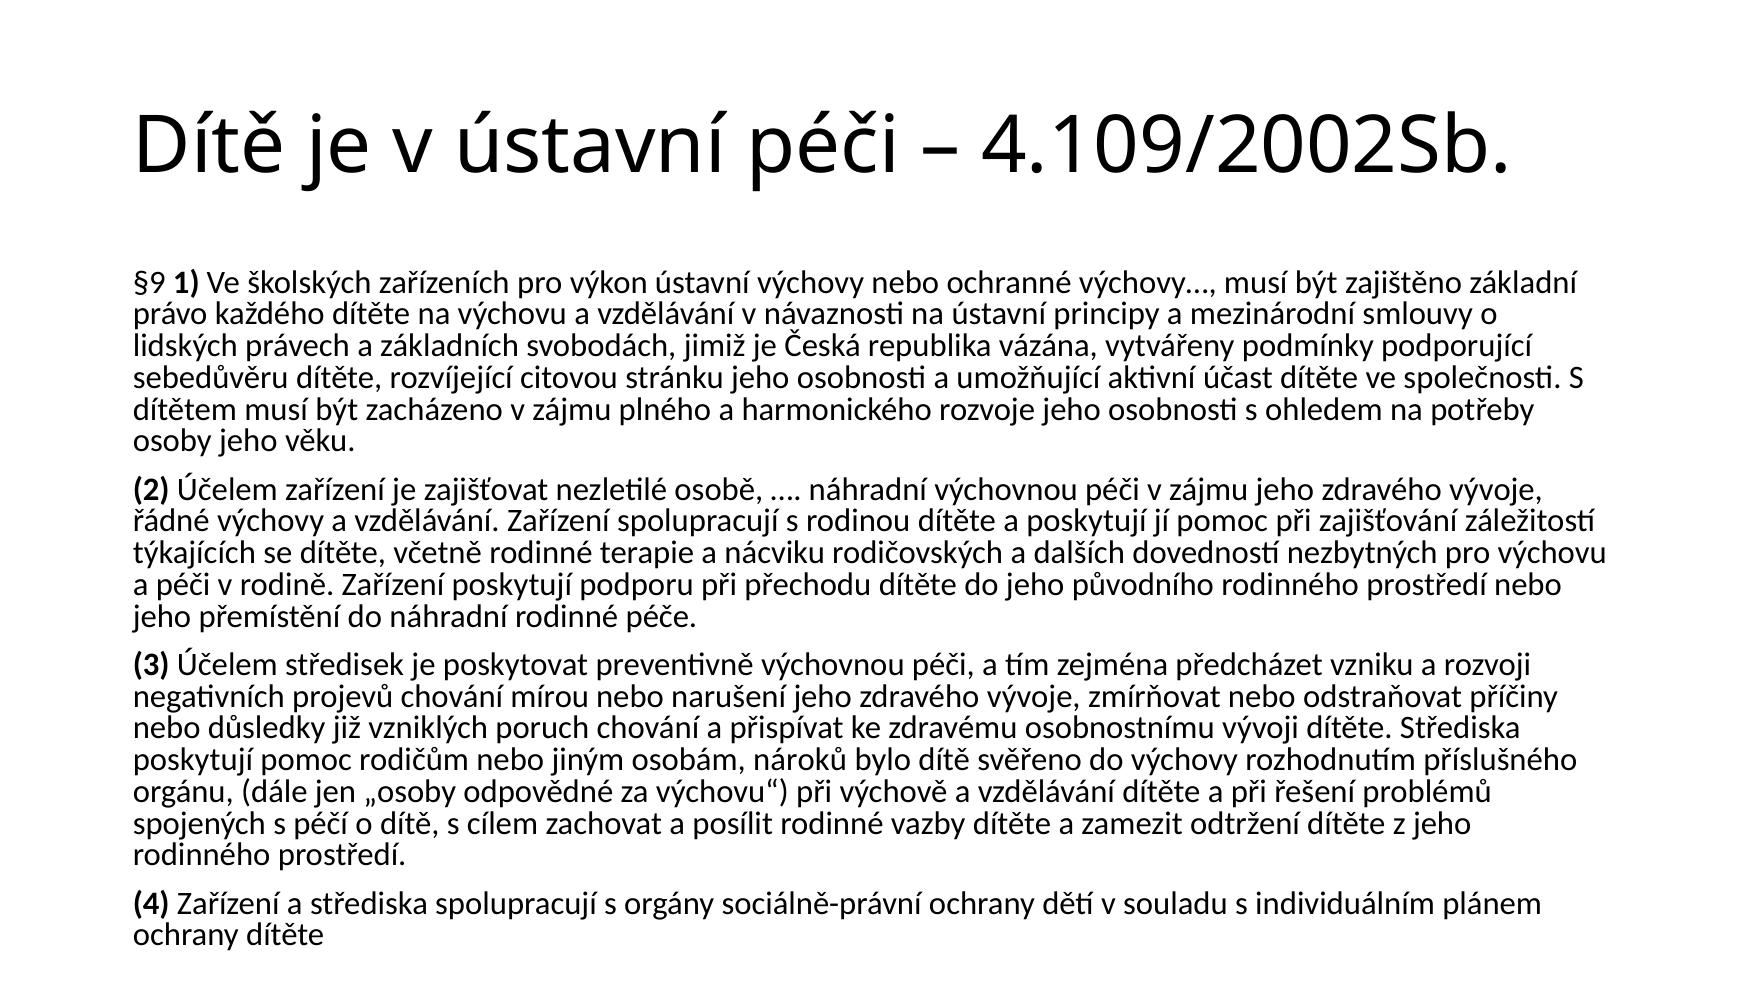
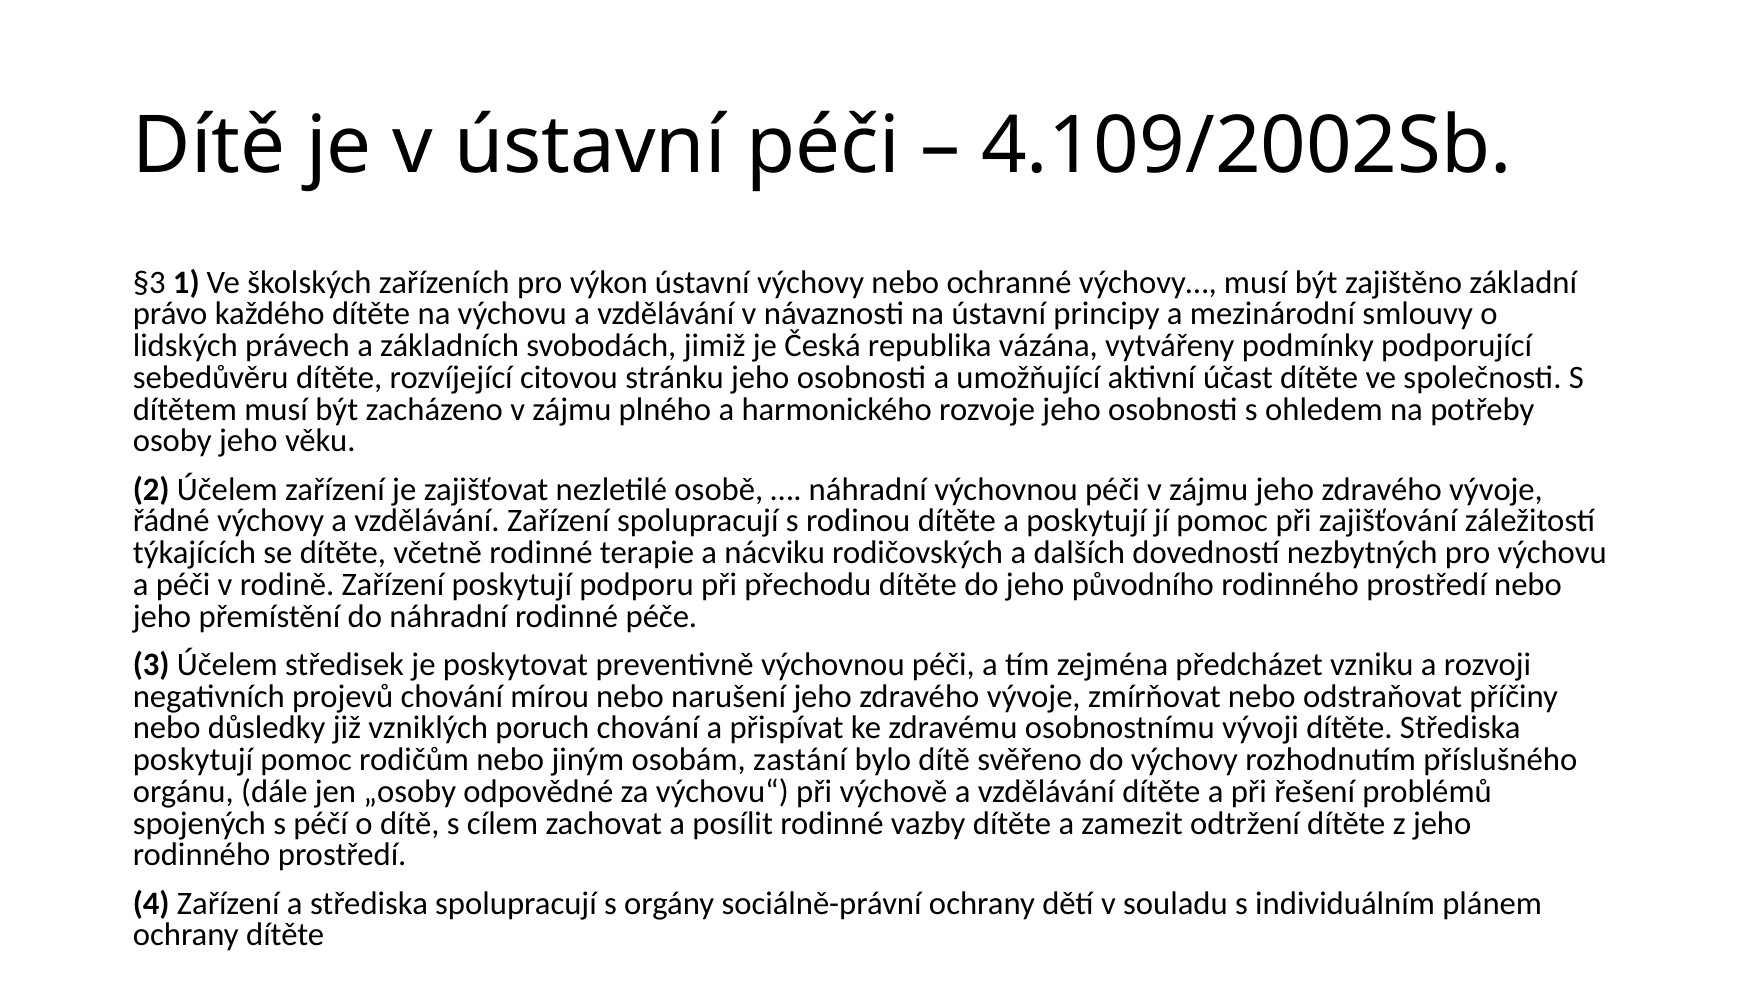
§9: §9 -> §3
nároků: nároků -> zastání
